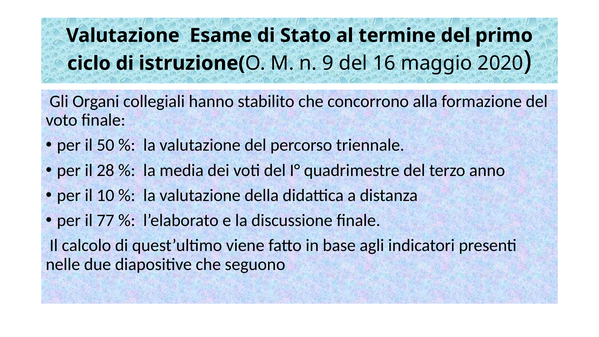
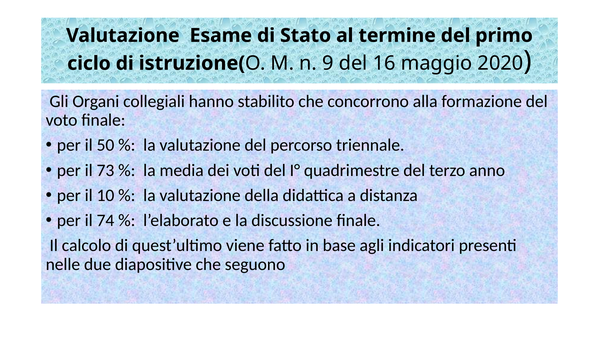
28: 28 -> 73
77: 77 -> 74
